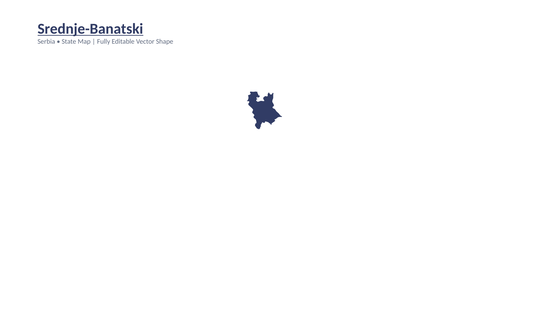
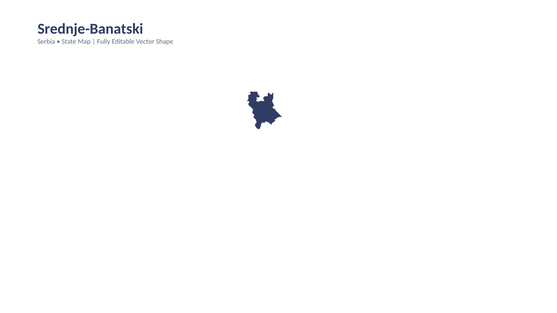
Srednje-Banatski underline: present -> none
